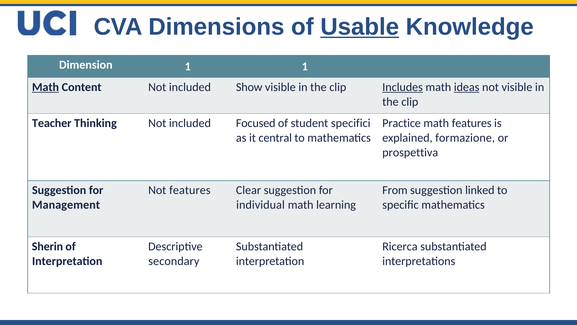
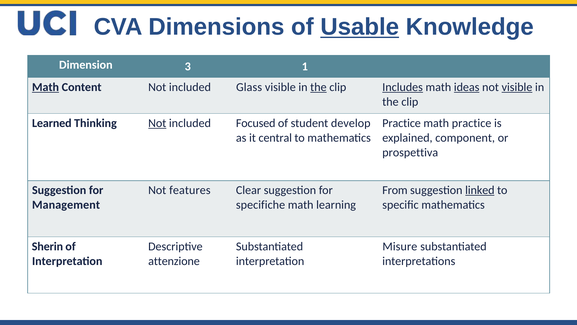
Dimension 1: 1 -> 3
Show: Show -> Glass
the at (318, 87) underline: none -> present
visible at (517, 87) underline: none -> present
Teacher: Teacher -> Learned
Not at (157, 123) underline: none -> present
specifici: specifici -> develop
math features: features -> practice
formazione: formazione -> component
linked underline: none -> present
individual: individual -> specifiche
Ricerca: Ricerca -> Misure
secondary: secondary -> attenzione
